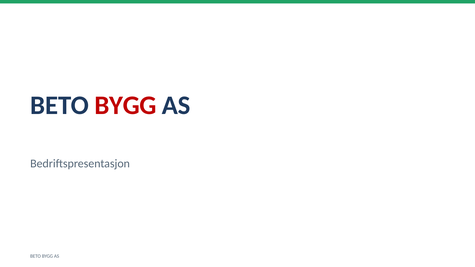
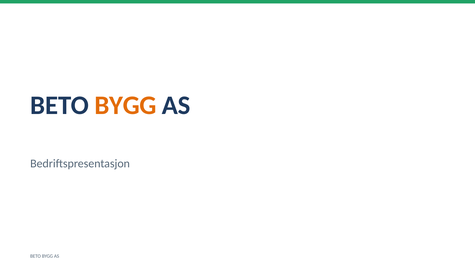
BYGG at (125, 105) colour: red -> orange
